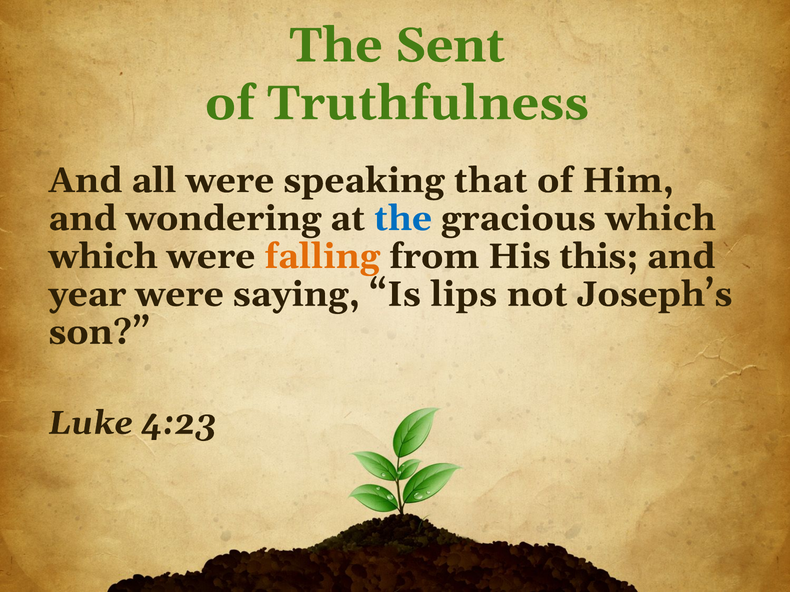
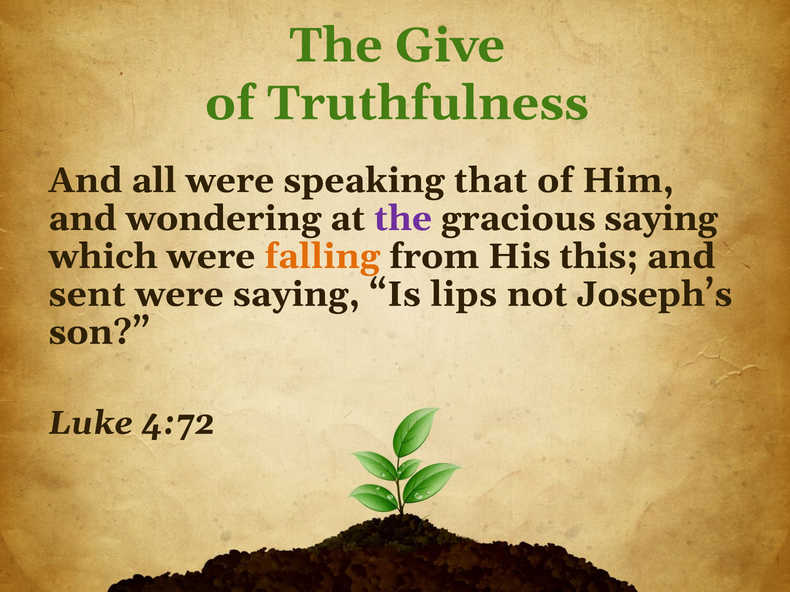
Sent: Sent -> Give
the at (403, 219) colour: blue -> purple
gracious which: which -> saying
year: year -> sent
4:23: 4:23 -> 4:72
